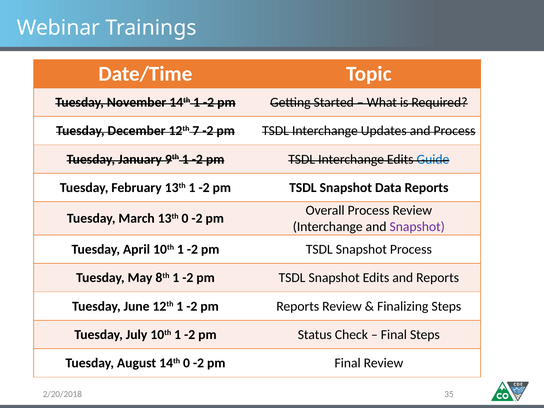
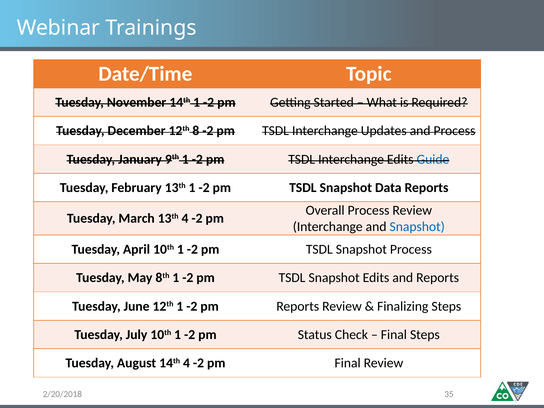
7: 7 -> 8
13th 0: 0 -> 4
Snapshot at (417, 227) colour: purple -> blue
14th 0: 0 -> 4
